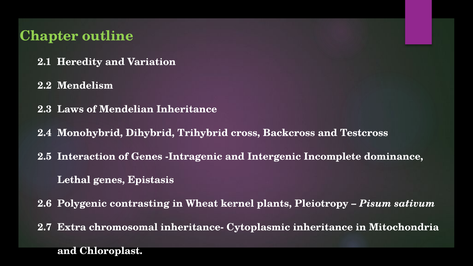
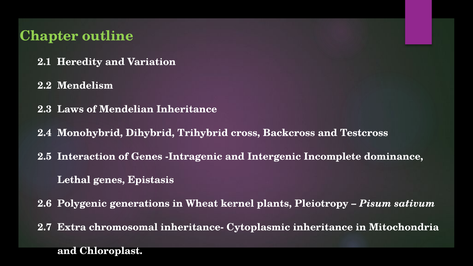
contrasting: contrasting -> generations
